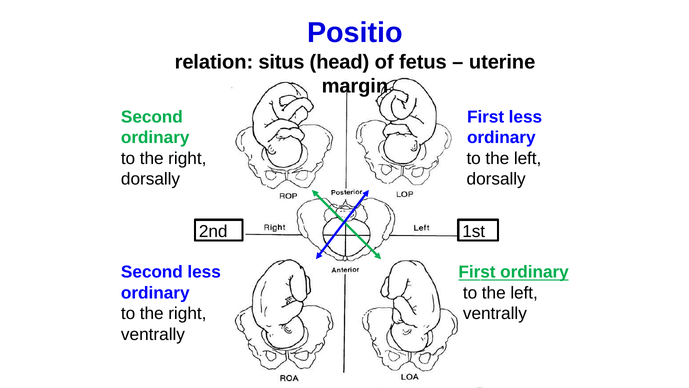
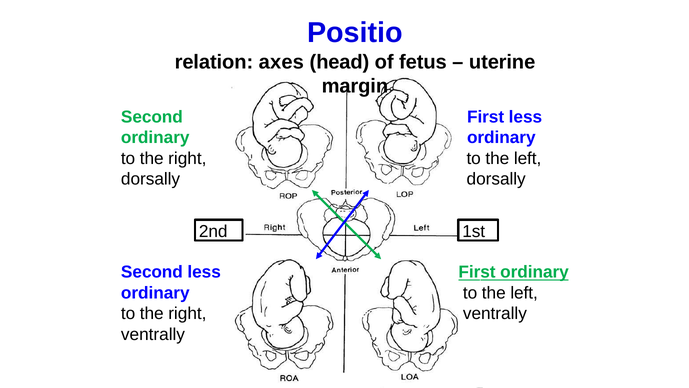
situs: situs -> axes
